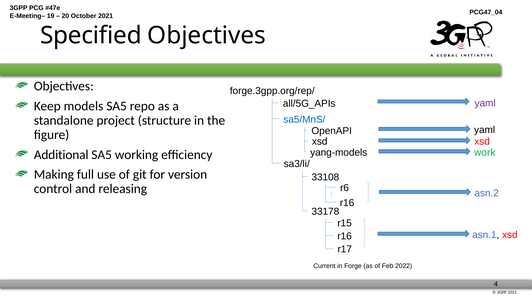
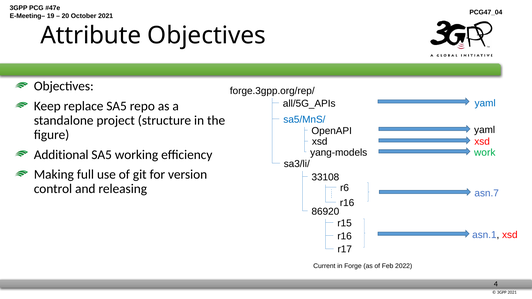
Specified: Specified -> Attribute
yaml at (485, 103) colour: purple -> blue
models: models -> replace
asn.2: asn.2 -> asn.7
33178: 33178 -> 86920
